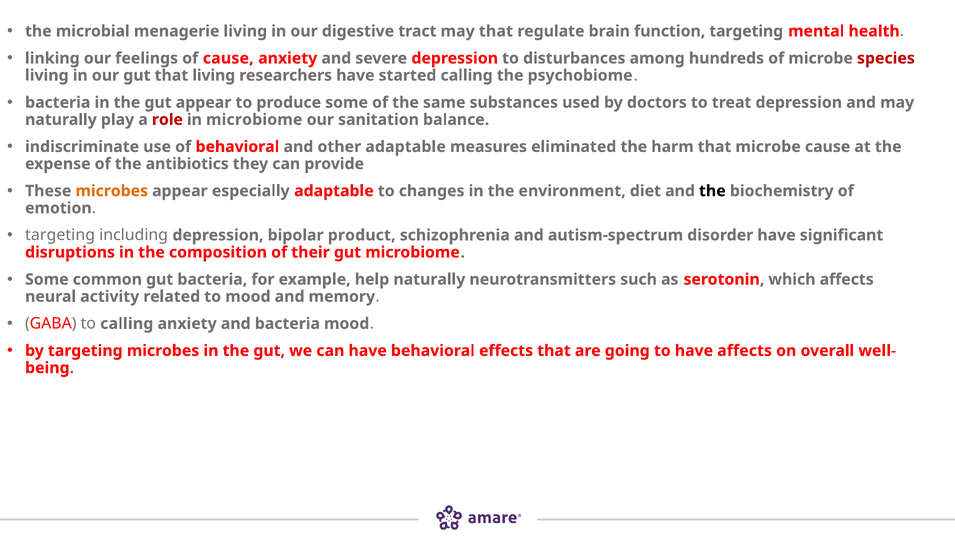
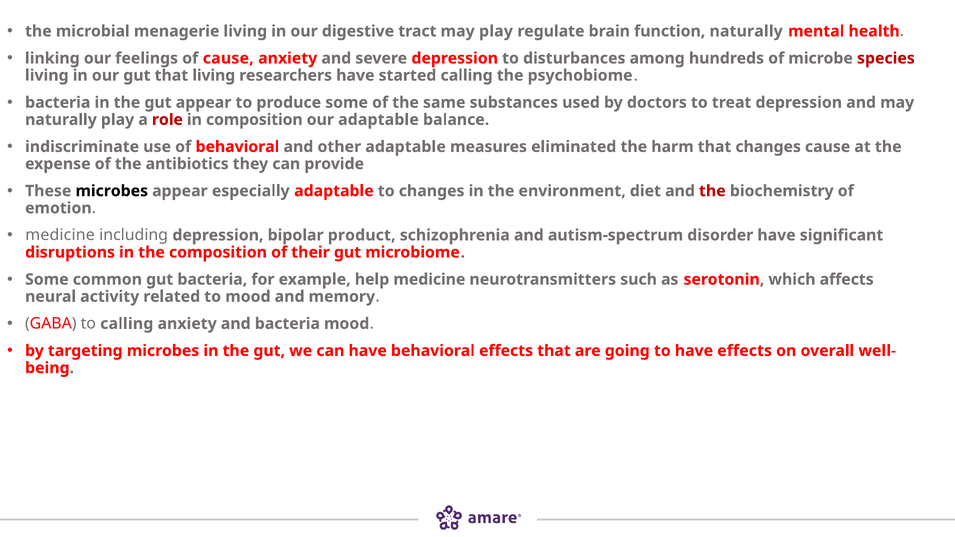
may that: that -> play
function targeting: targeting -> naturally
in microbiome: microbiome -> composition
our sanitation: sanitation -> adaptable
that microbe: microbe -> changes
microbes at (112, 191) colour: orange -> black
the at (712, 191) colour: black -> red
targeting at (60, 235): targeting -> medicine
help naturally: naturally -> medicine
have affects: affects -> effects
